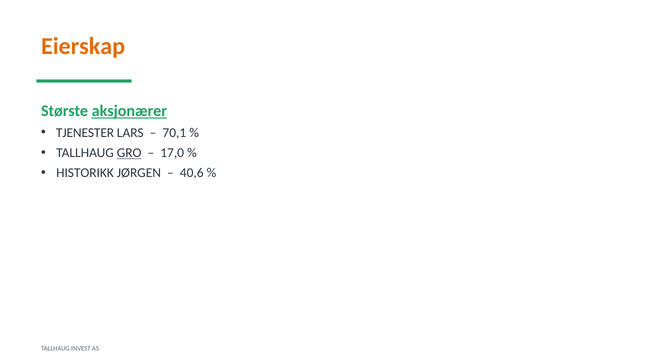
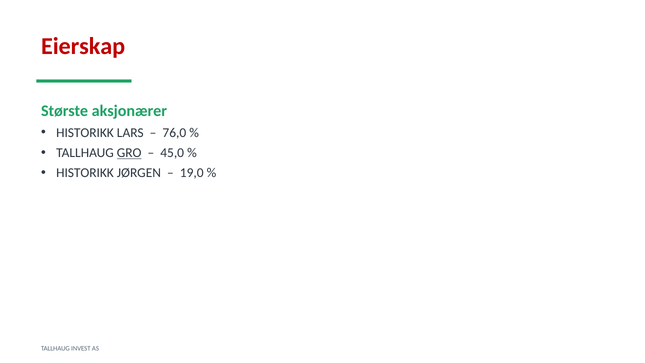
Eierskap colour: orange -> red
aksjonærer underline: present -> none
TJENESTER at (85, 133): TJENESTER -> HISTORIKK
70,1: 70,1 -> 76,0
17,0: 17,0 -> 45,0
40,6: 40,6 -> 19,0
